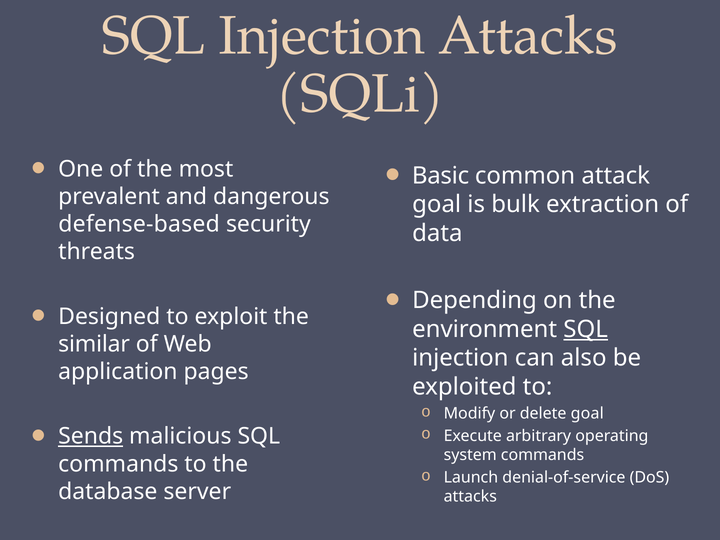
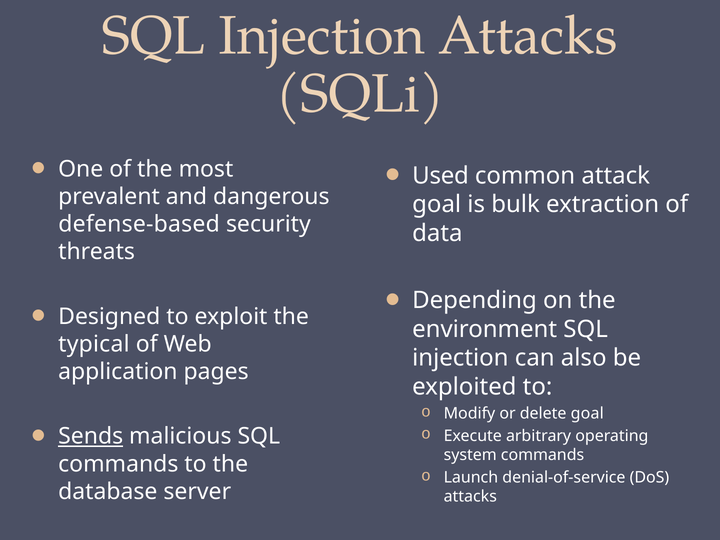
Basic: Basic -> Used
SQL at (586, 329) underline: present -> none
similar: similar -> typical
